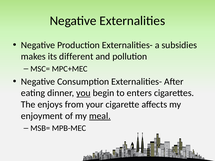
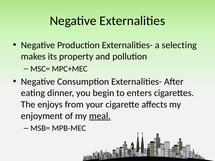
subsidies: subsidies -> selecting
different: different -> property
you underline: present -> none
